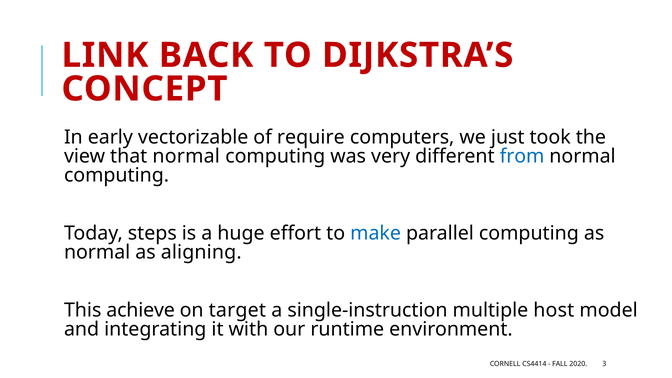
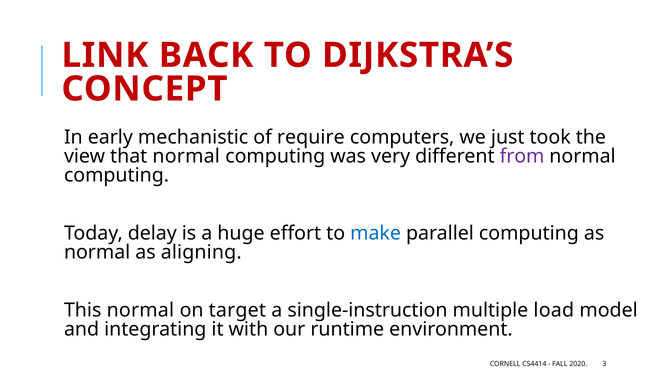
vectorizable: vectorizable -> mechanistic
from colour: blue -> purple
steps: steps -> delay
This achieve: achieve -> normal
host: host -> load
